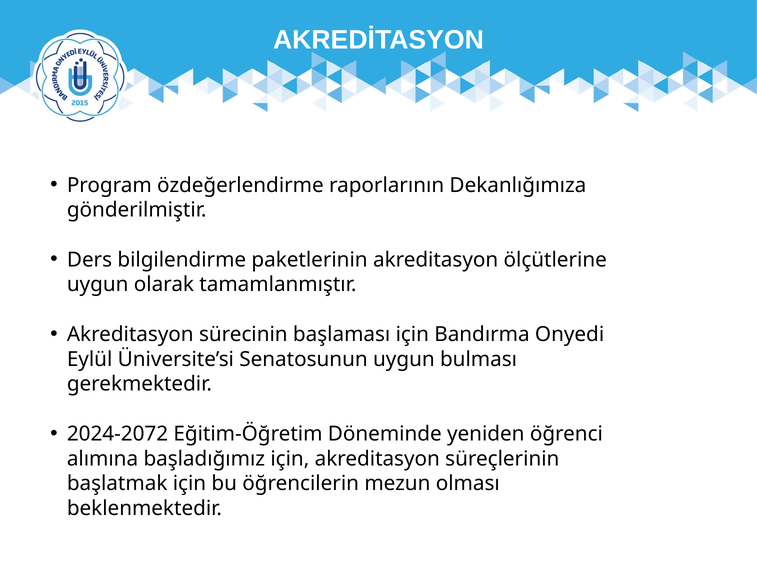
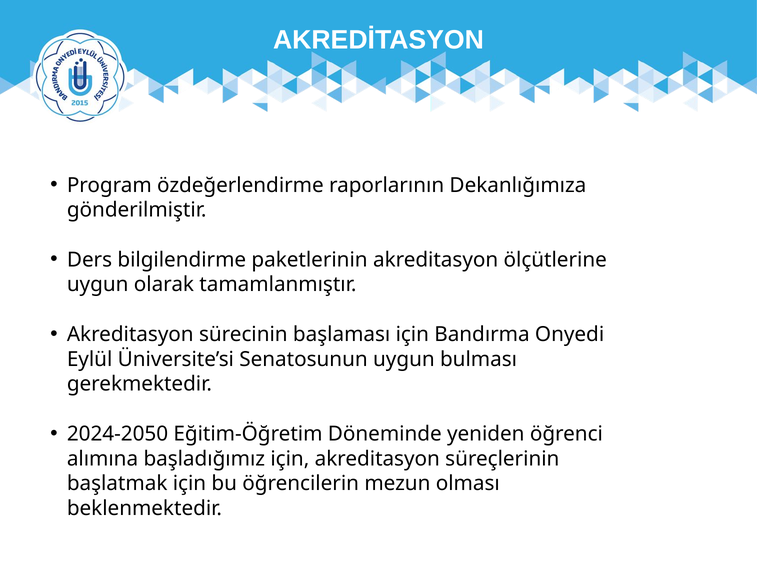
2024-2072: 2024-2072 -> 2024-2050
